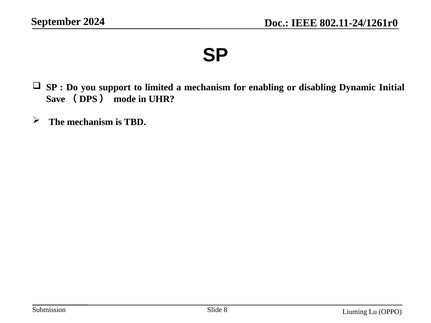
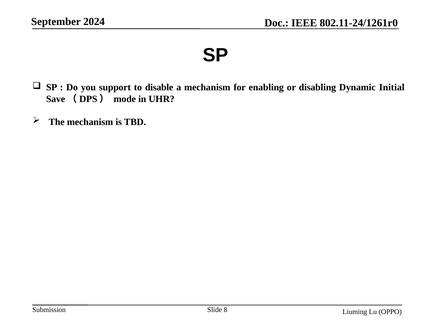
limited: limited -> disable
